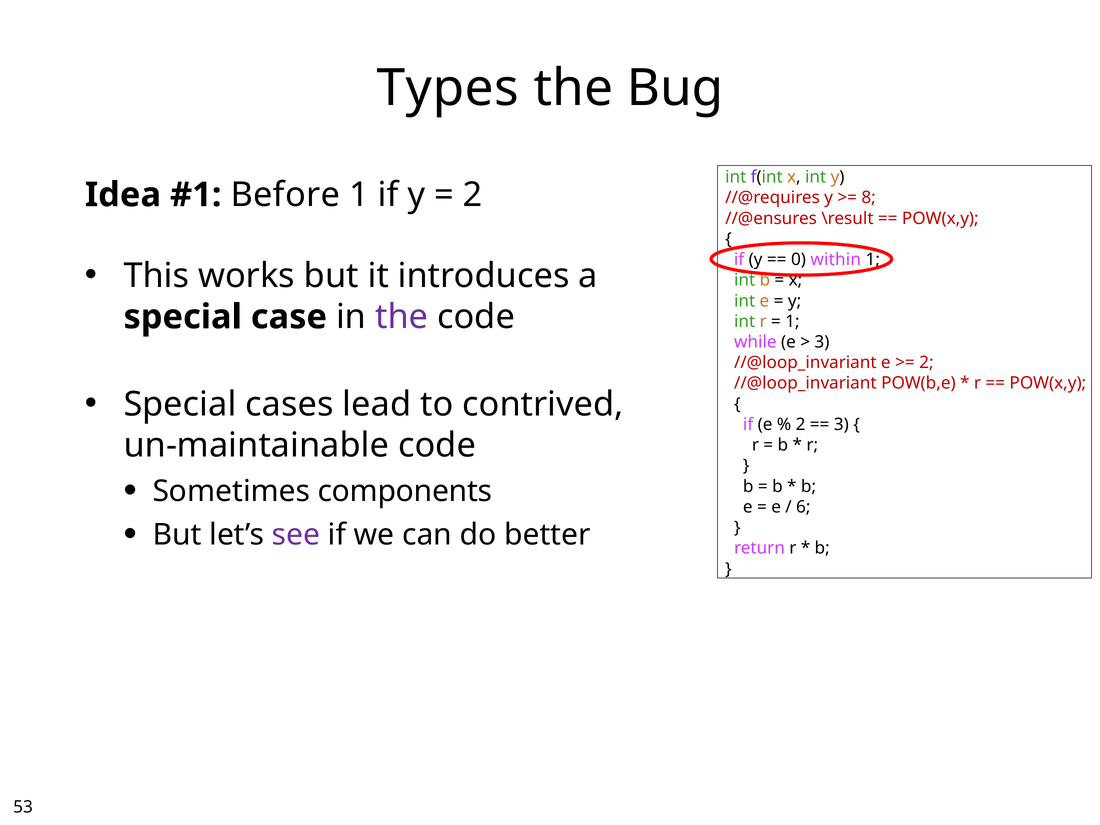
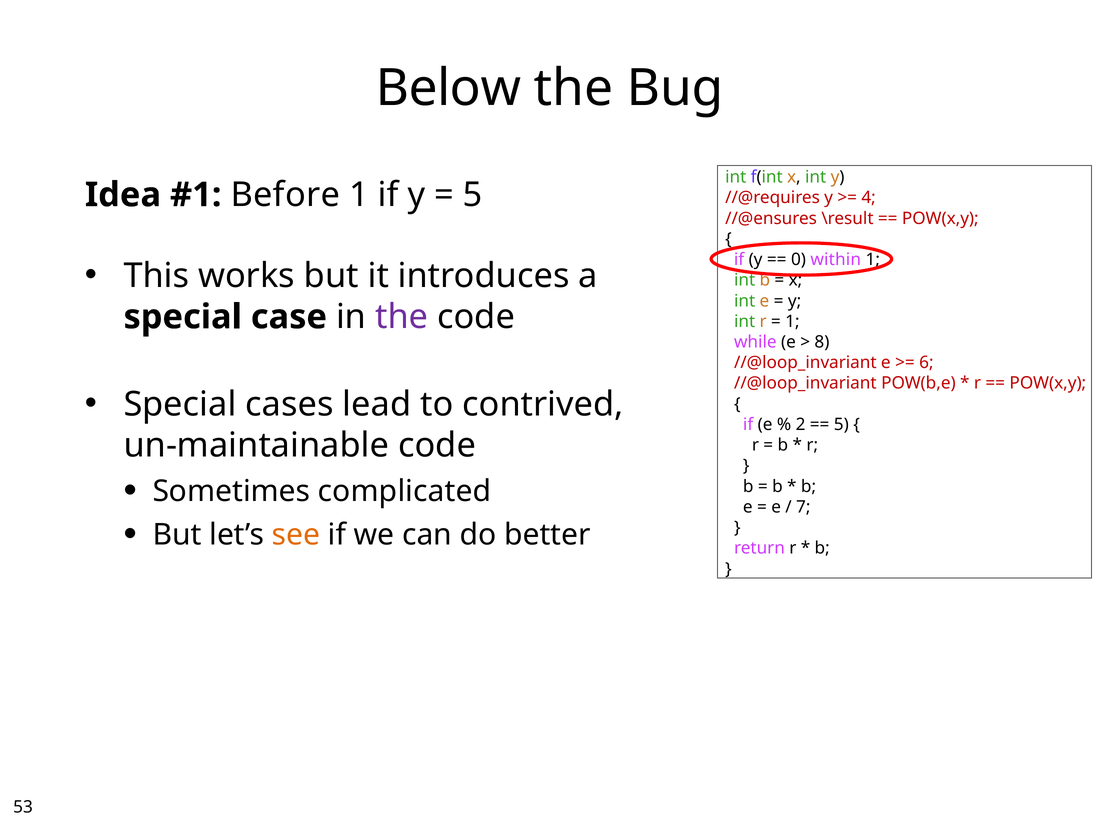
Types: Types -> Below
2 at (473, 195): 2 -> 5
8: 8 -> 4
3 at (822, 342): 3 -> 8
2 at (926, 363): 2 -> 6
3 at (841, 425): 3 -> 5
components: components -> complicated
6: 6 -> 7
see colour: purple -> orange
